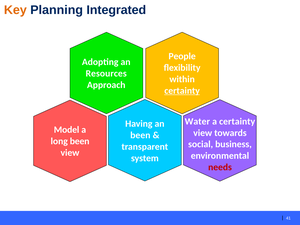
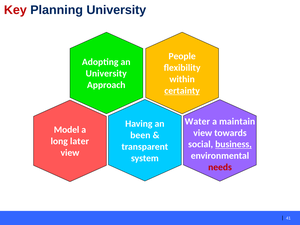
Key colour: orange -> red
Planning Integrated: Integrated -> University
Resources at (106, 73): Resources -> University
a certainty: certainty -> maintain
long been: been -> later
business underline: none -> present
